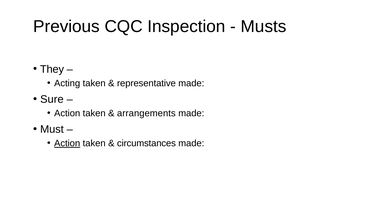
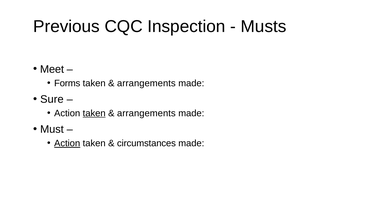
They: They -> Meet
Acting: Acting -> Forms
representative at (146, 83): representative -> arrangements
taken at (94, 113) underline: none -> present
